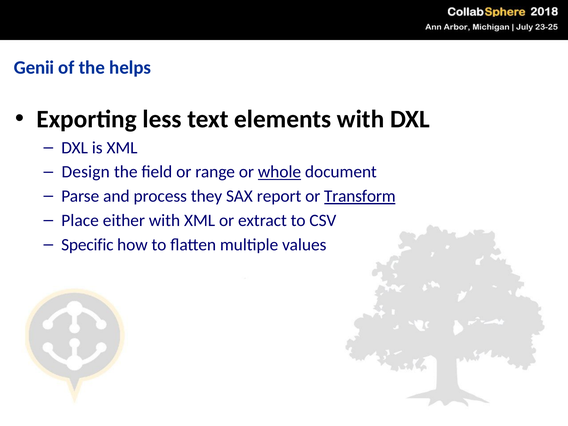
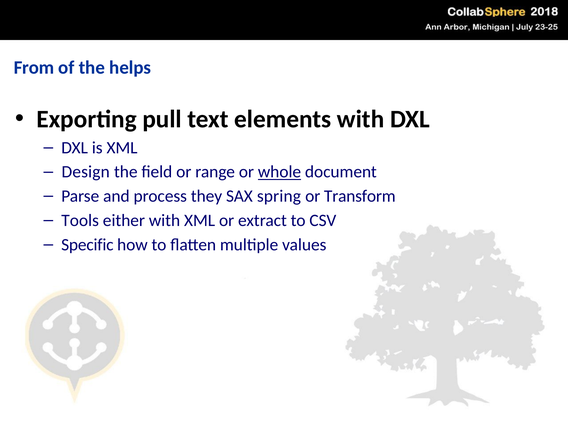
Genii: Genii -> From
less: less -> pull
report: report -> spring
Transform underline: present -> none
Place: Place -> Tools
